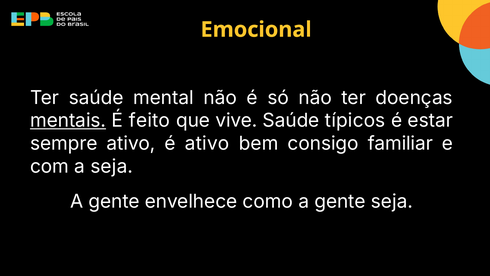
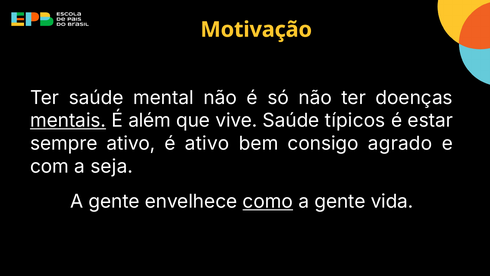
Emocional: Emocional -> Motivação
feito: feito -> além
familiar: familiar -> agrado
como underline: none -> present
gente seja: seja -> vida
